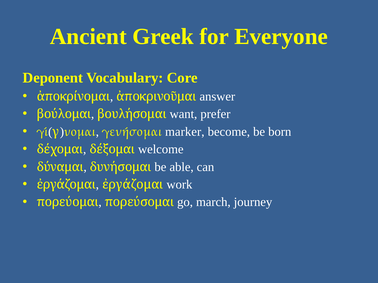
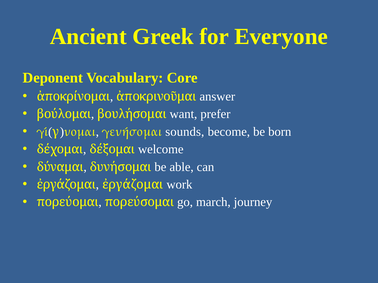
marker: marker -> sounds
